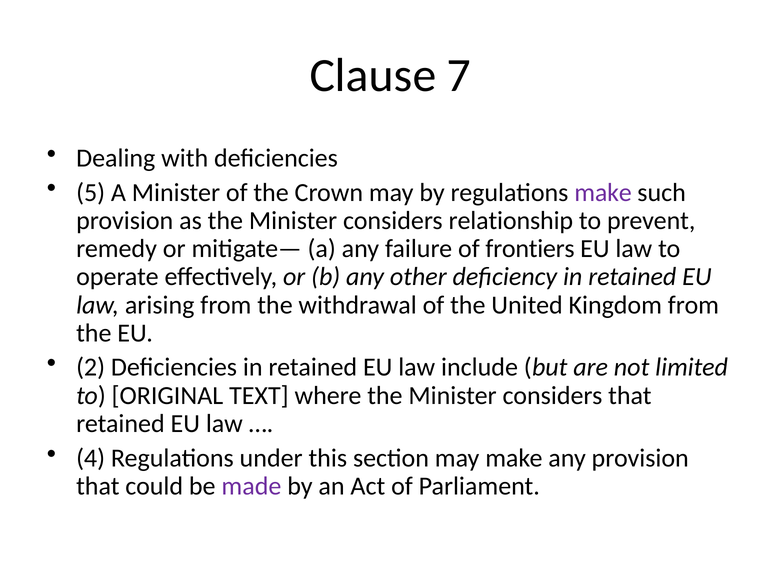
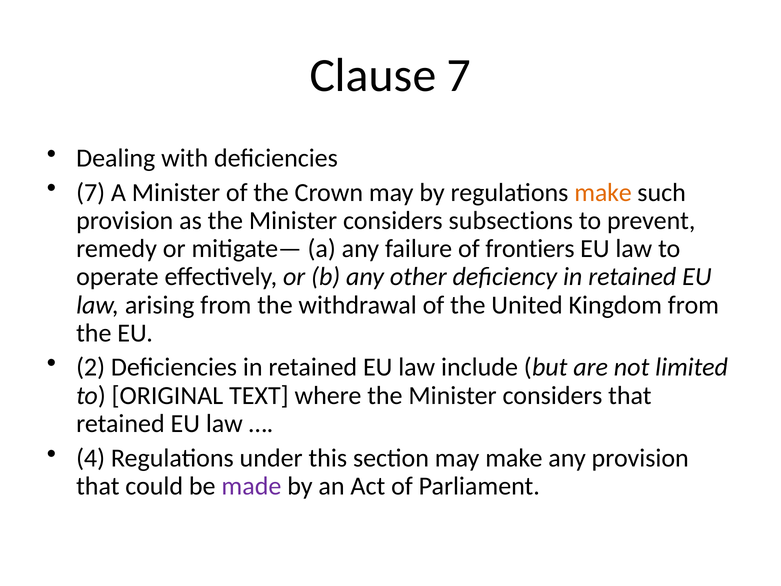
5 at (91, 192): 5 -> 7
make at (603, 192) colour: purple -> orange
relationship: relationship -> subsections
